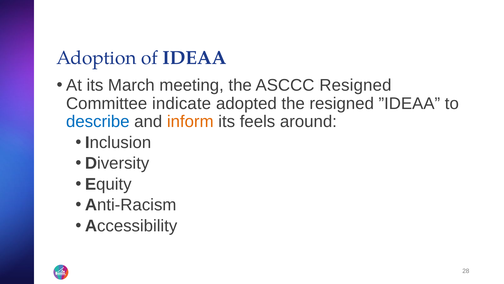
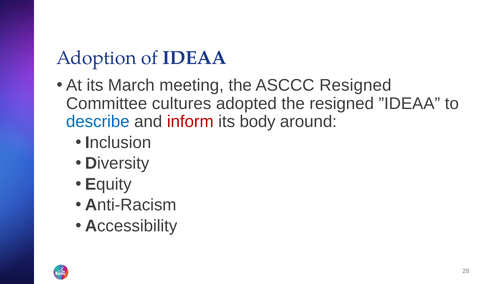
indicate: indicate -> cultures
inform colour: orange -> red
feels: feels -> body
